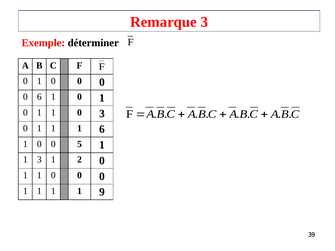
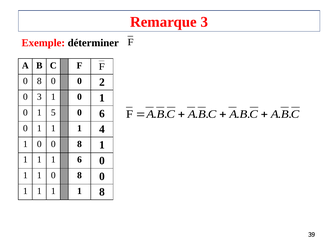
1 at (39, 81): 1 -> 8
0 at (102, 82): 0 -> 2
0 6: 6 -> 3
1 at (53, 113): 1 -> 5
0 3: 3 -> 6
1 6: 6 -> 4
0 0 5: 5 -> 8
3 at (39, 160): 3 -> 1
1 2: 2 -> 6
1 1 0 0: 0 -> 8
1 9: 9 -> 8
